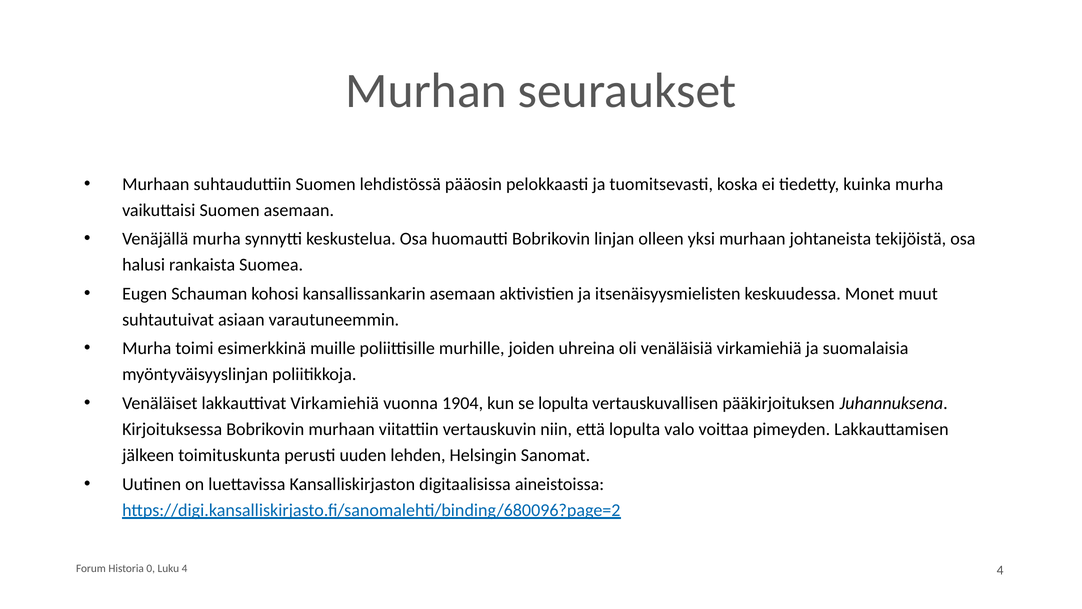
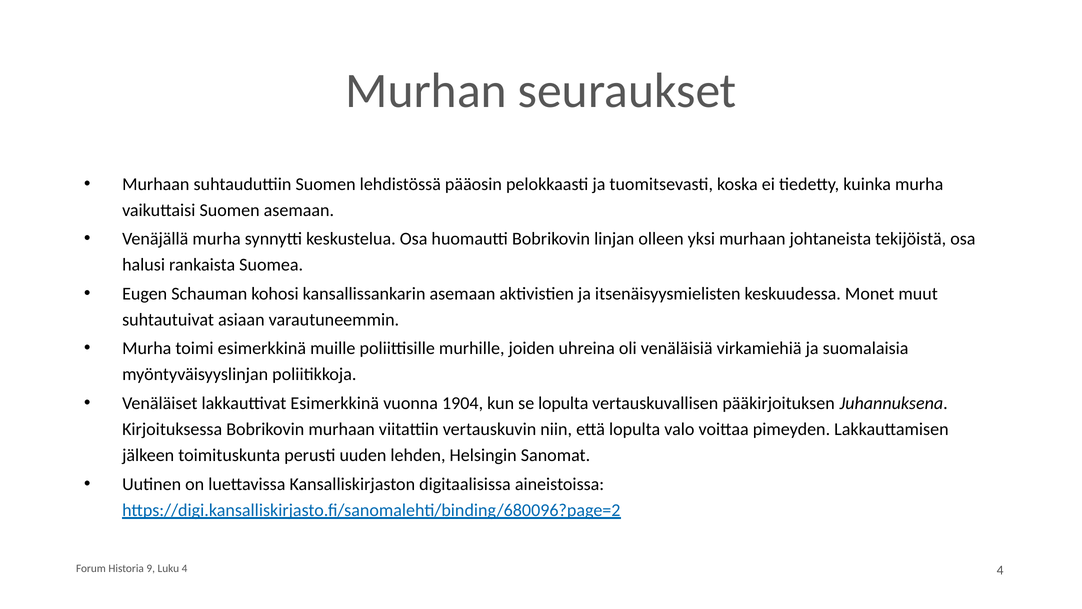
lakkauttivat Virkamiehiä: Virkamiehiä -> Esimerkkinä
0: 0 -> 9
